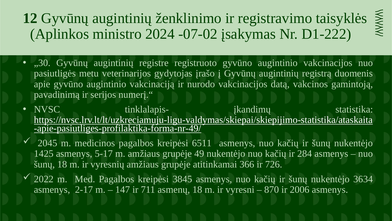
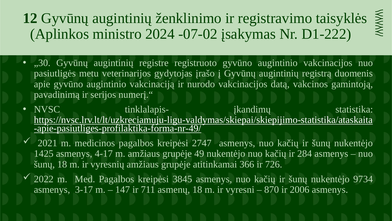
2045: 2045 -> 2021
6511: 6511 -> 2747
5-17: 5-17 -> 4-17
3634: 3634 -> 9734
2-17: 2-17 -> 3-17
